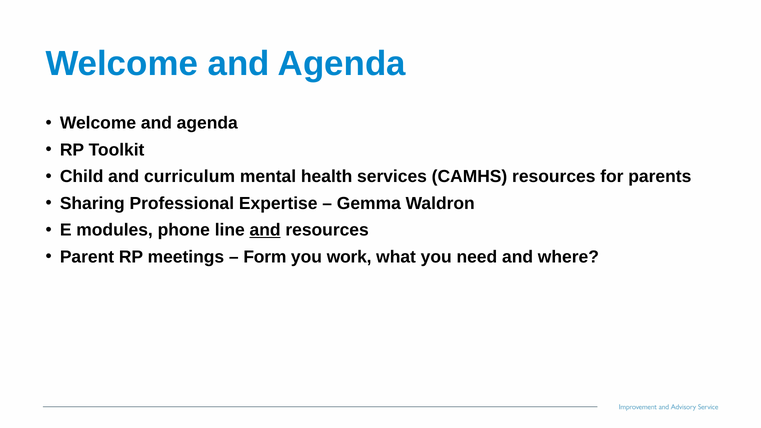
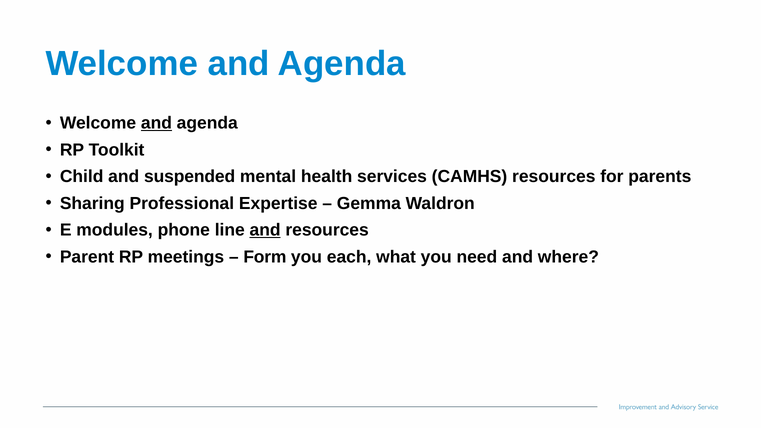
and at (156, 123) underline: none -> present
curriculum: curriculum -> suspended
work: work -> each
